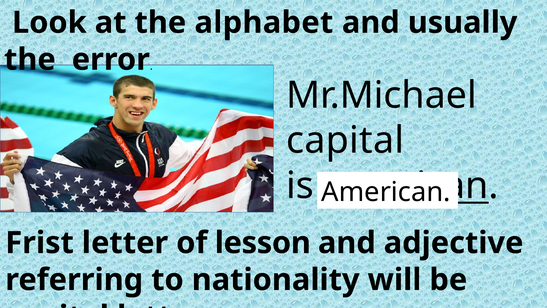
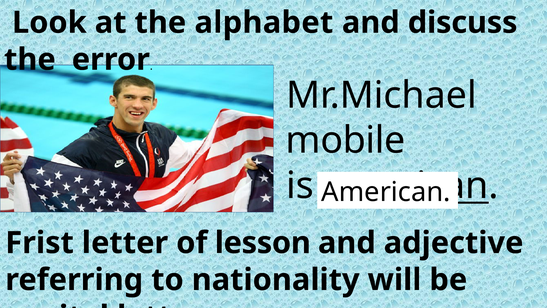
usually: usually -> discuss
capital at (345, 140): capital -> mobile
